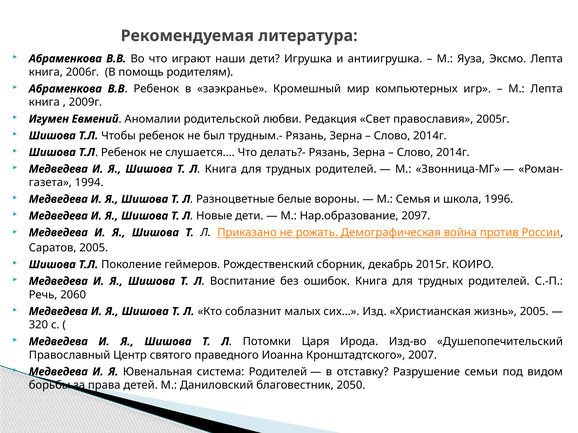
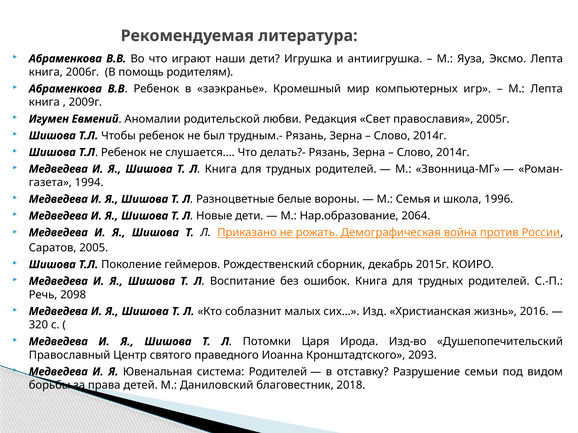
2097: 2097 -> 2064
2060: 2060 -> 2098
жизнь 2005: 2005 -> 2016
2007: 2007 -> 2093
2050: 2050 -> 2018
